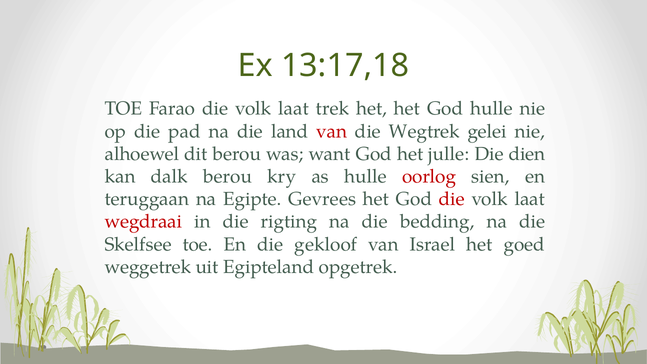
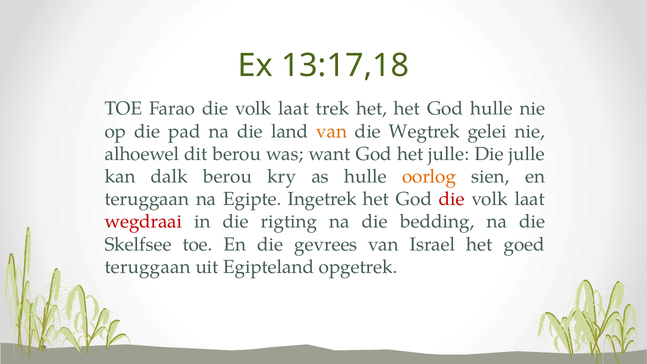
van at (332, 131) colour: red -> orange
Die dien: dien -> julle
oorlog colour: red -> orange
Gevrees: Gevrees -> Ingetrek
gekloof: gekloof -> gevrees
weggetrek at (148, 267): weggetrek -> teruggaan
